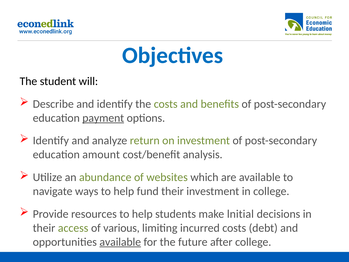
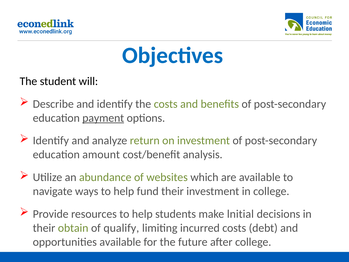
access: access -> obtain
various: various -> qualify
available at (120, 242) underline: present -> none
